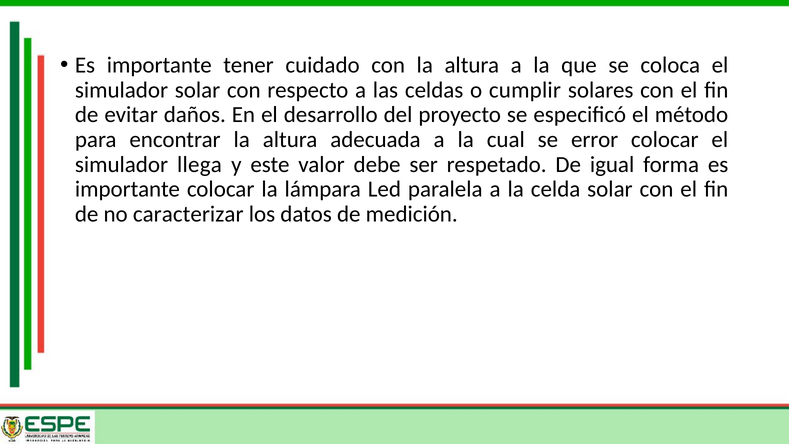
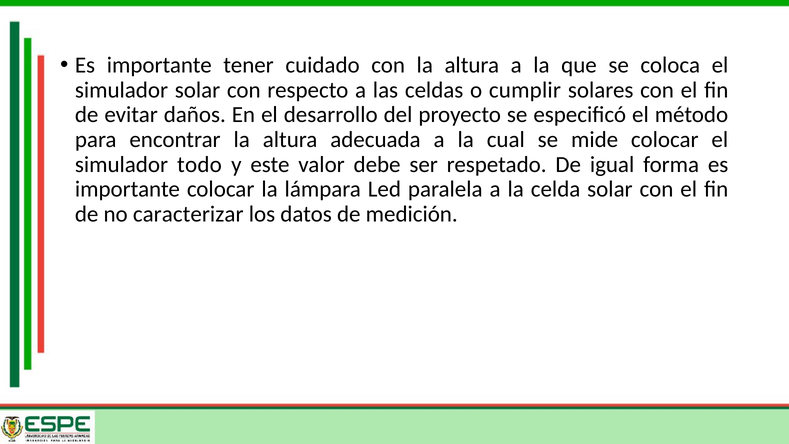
error: error -> mide
llega: llega -> todo
